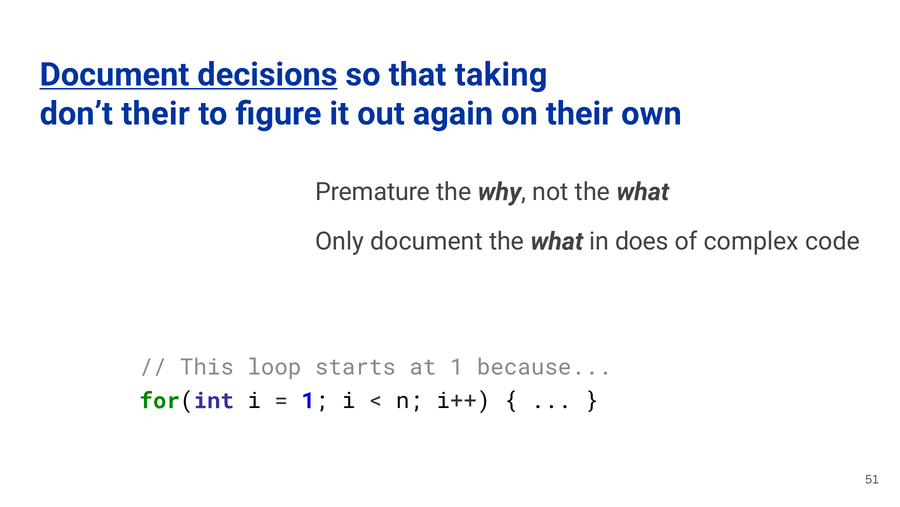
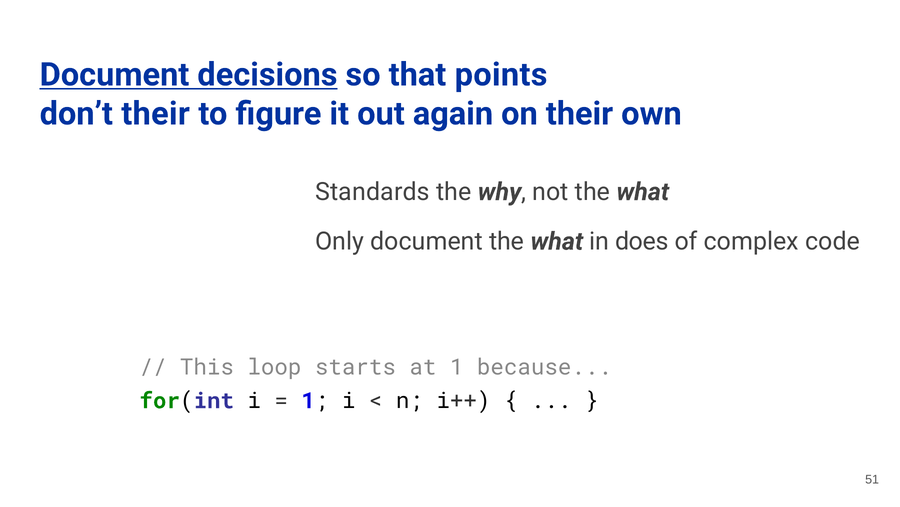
taking: taking -> points
Premature: Premature -> Standards
